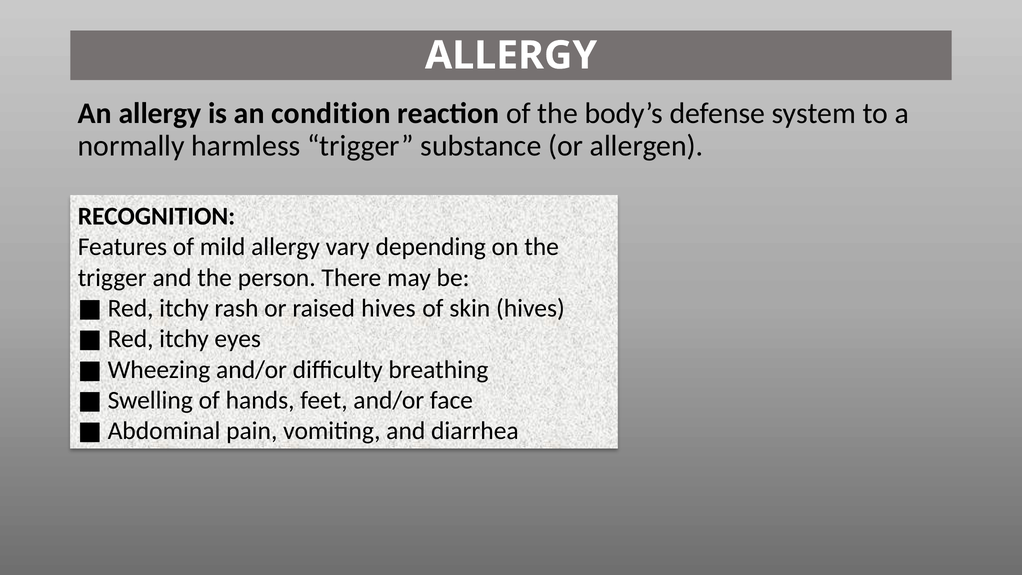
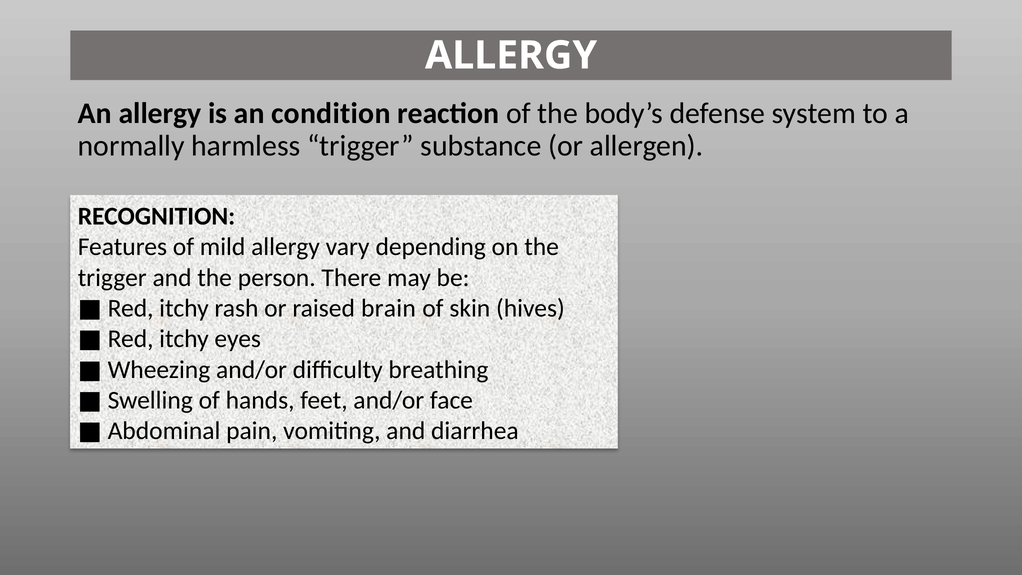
raised hives: hives -> brain
